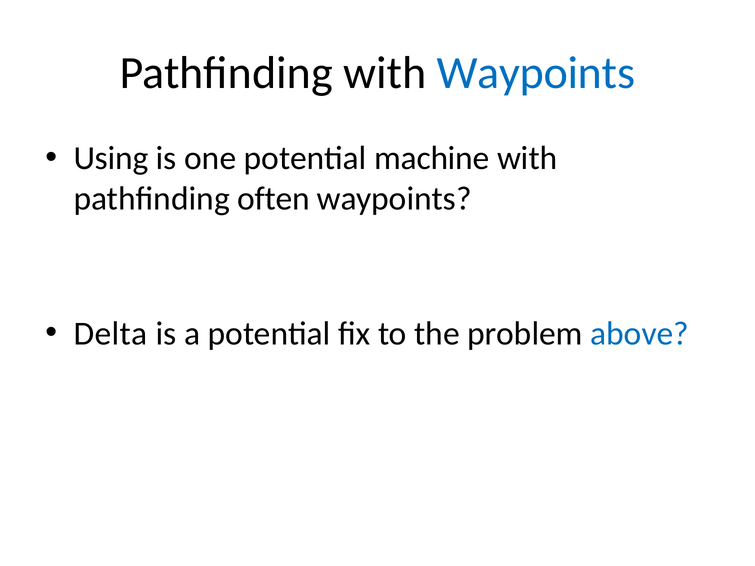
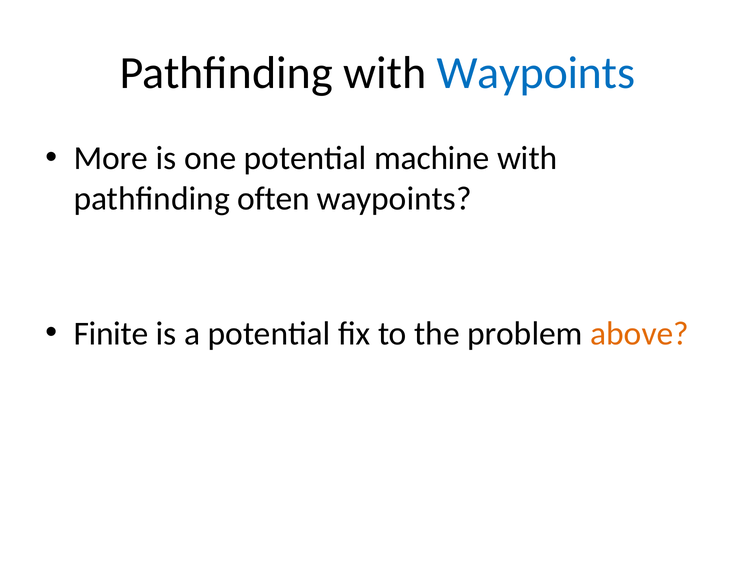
Using: Using -> More
Delta: Delta -> Finite
above colour: blue -> orange
